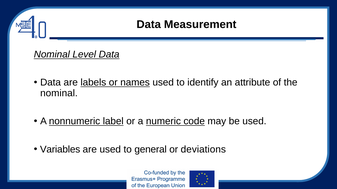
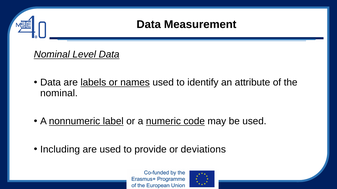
Variables: Variables -> Including
general: general -> provide
